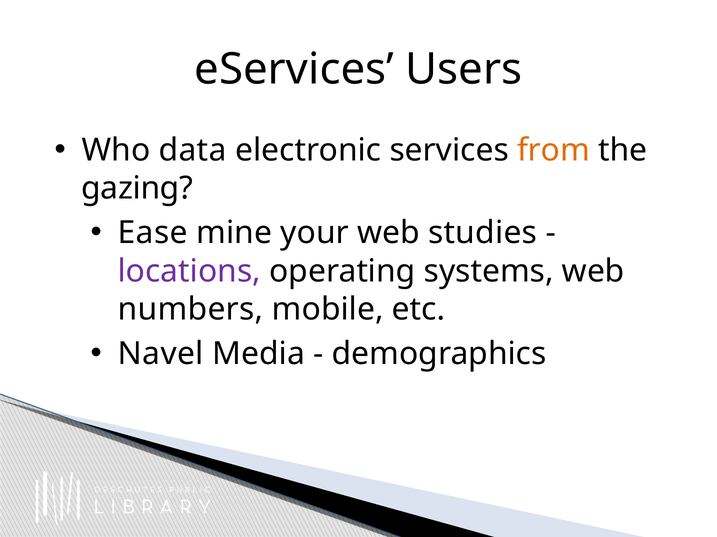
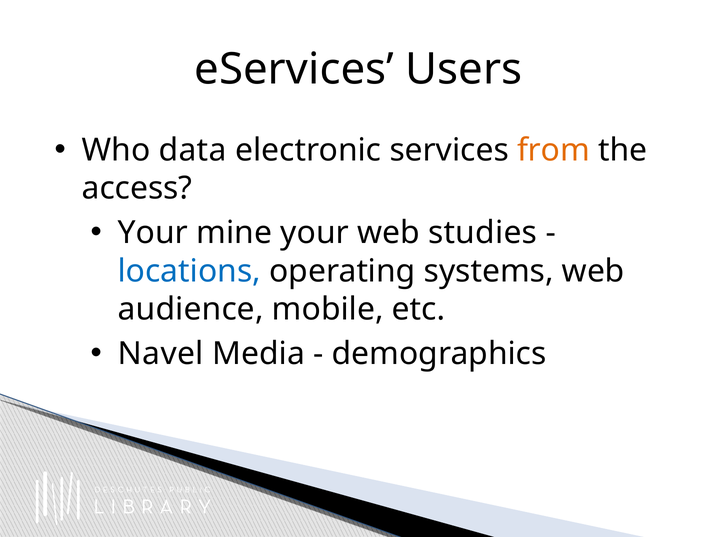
gazing: gazing -> access
Ease at (153, 233): Ease -> Your
locations colour: purple -> blue
numbers: numbers -> audience
